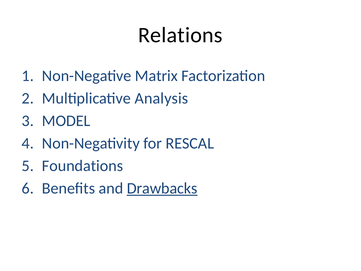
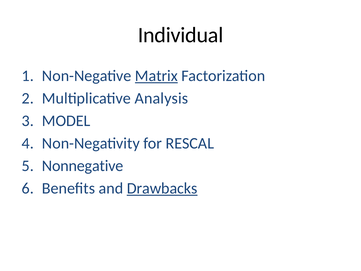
Relations: Relations -> Individual
Matrix underline: none -> present
Foundations: Foundations -> Nonnegative
